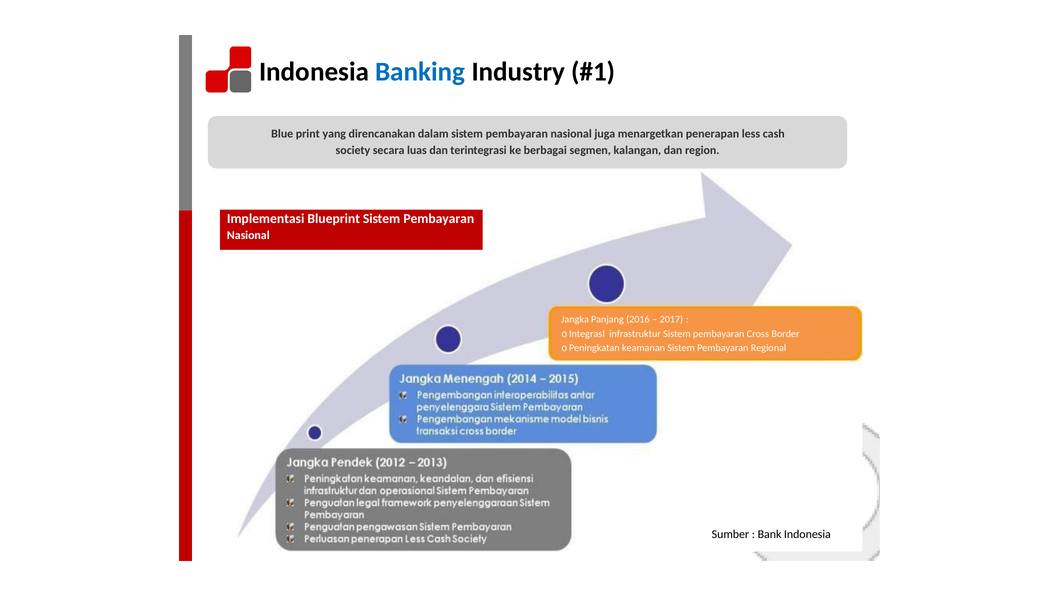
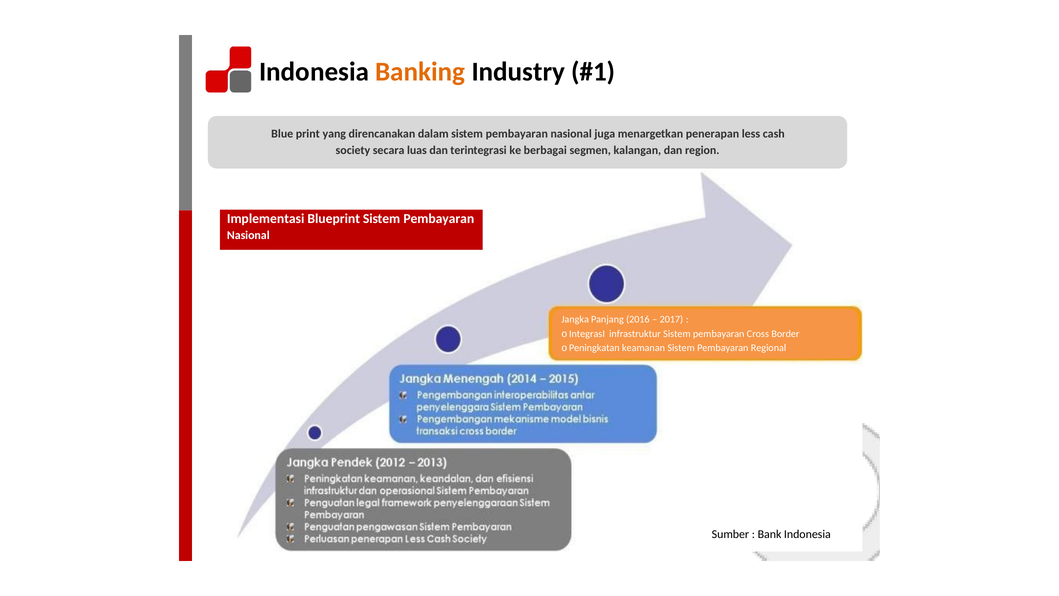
Banking colour: blue -> orange
